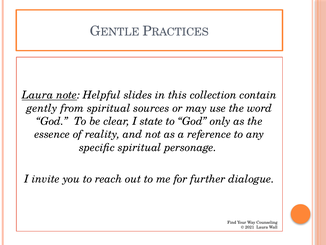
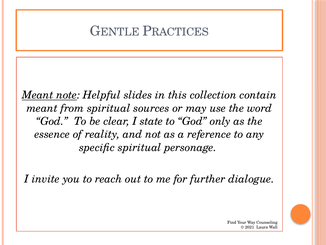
Laura at (38, 95): Laura -> Meant
gently at (42, 108): gently -> meant
